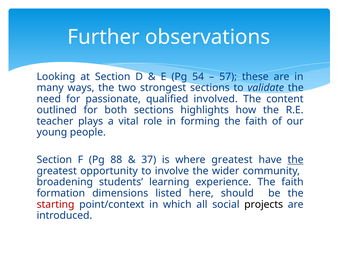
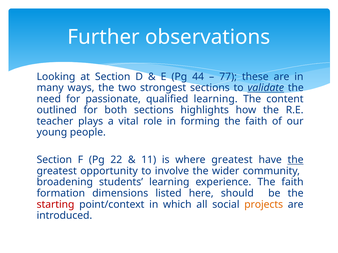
54: 54 -> 44
57: 57 -> 77
validate underline: none -> present
qualified involved: involved -> learning
88: 88 -> 22
37: 37 -> 11
projects colour: black -> orange
